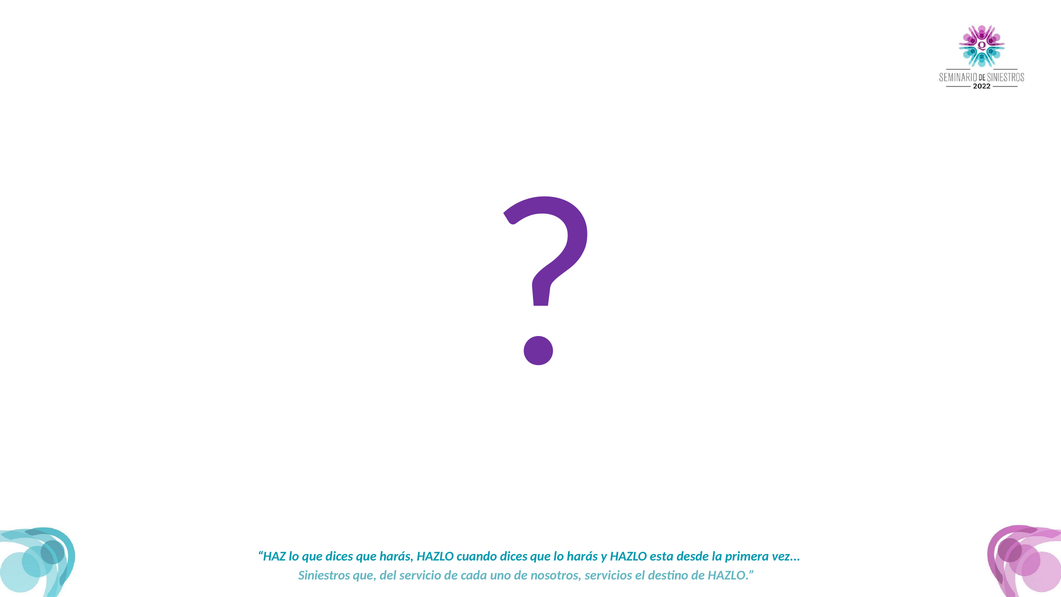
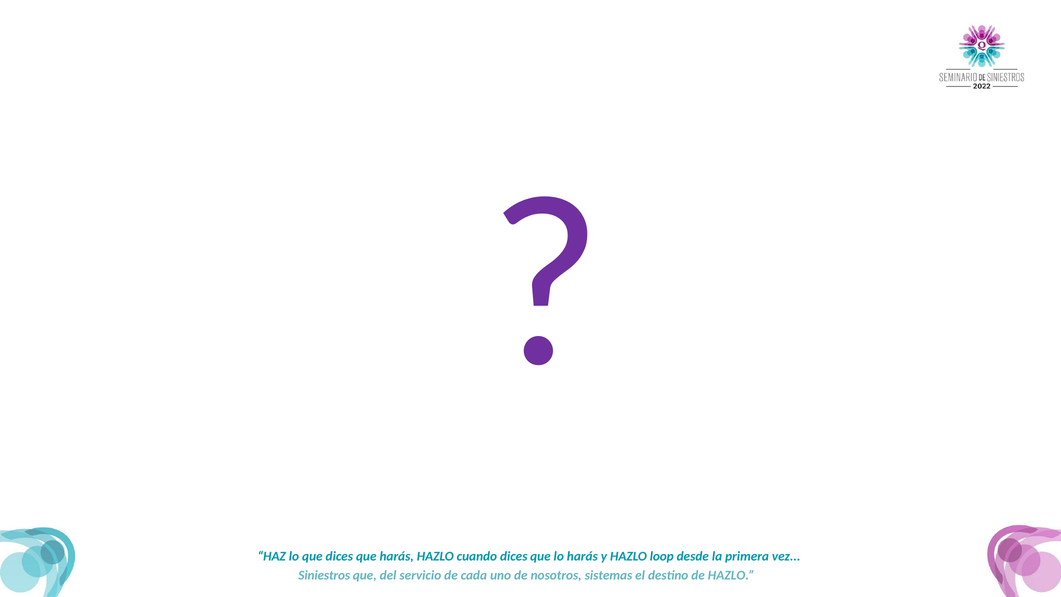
esta: esta -> loop
servicios: servicios -> sistemas
